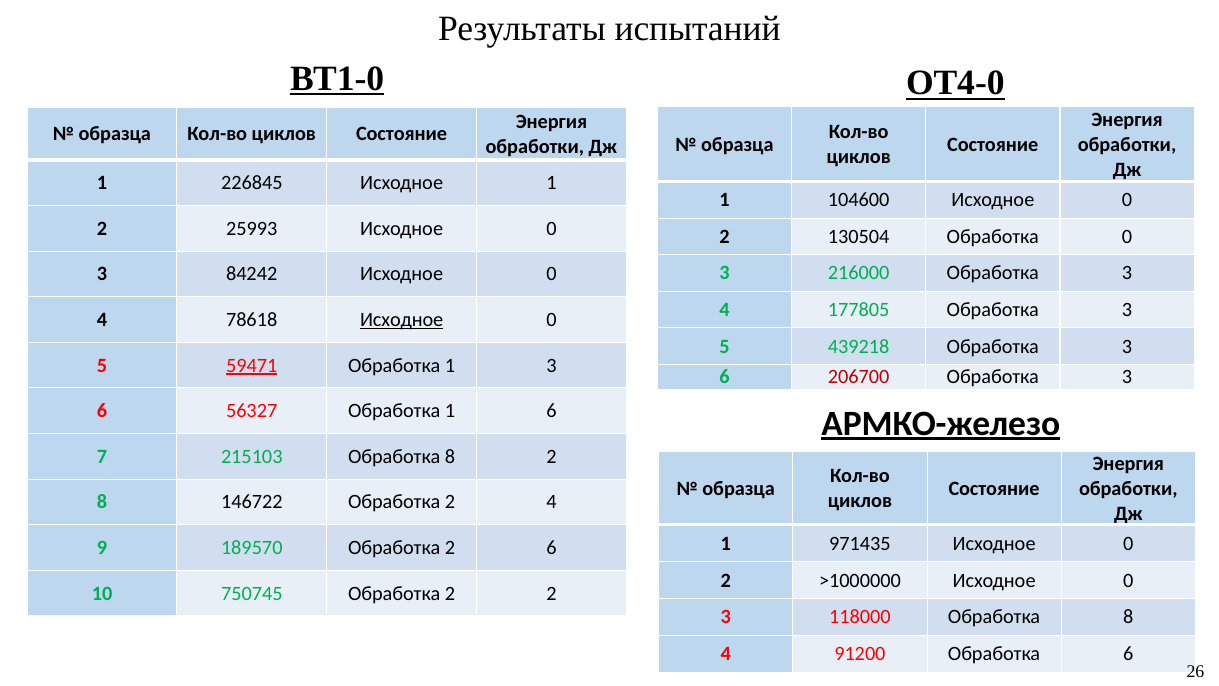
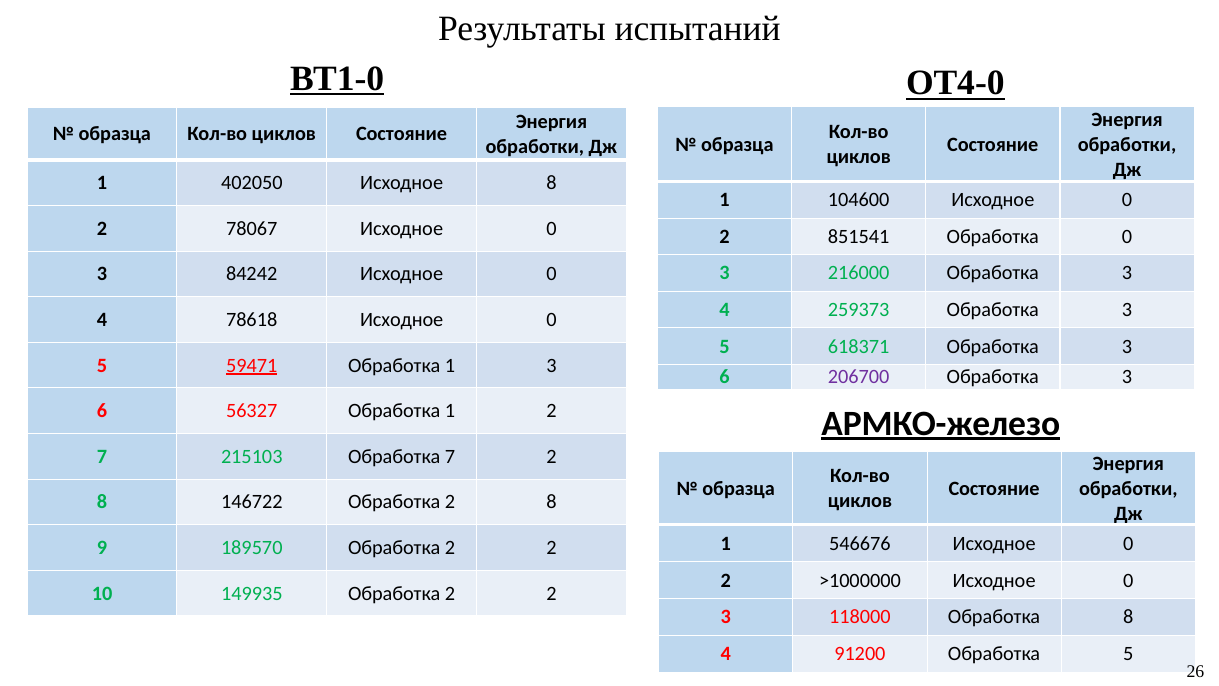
226845: 226845 -> 402050
Исходное 1: 1 -> 8
25993: 25993 -> 78067
130504: 130504 -> 851541
177805: 177805 -> 259373
Исходное at (402, 320) underline: present -> none
439218: 439218 -> 618371
206700 colour: red -> purple
1 6: 6 -> 2
215103 Обработка 8: 8 -> 7
Обработка 2 4: 4 -> 8
971435: 971435 -> 546676
189570 Обработка 2 6: 6 -> 2
750745: 750745 -> 149935
Обработка 6: 6 -> 5
